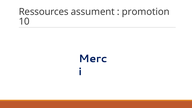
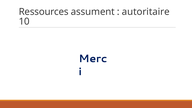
promotion: promotion -> autoritaire
